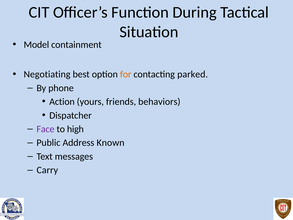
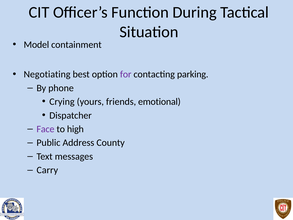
for colour: orange -> purple
parked: parked -> parking
Action: Action -> Crying
behaviors: behaviors -> emotional
Known: Known -> County
